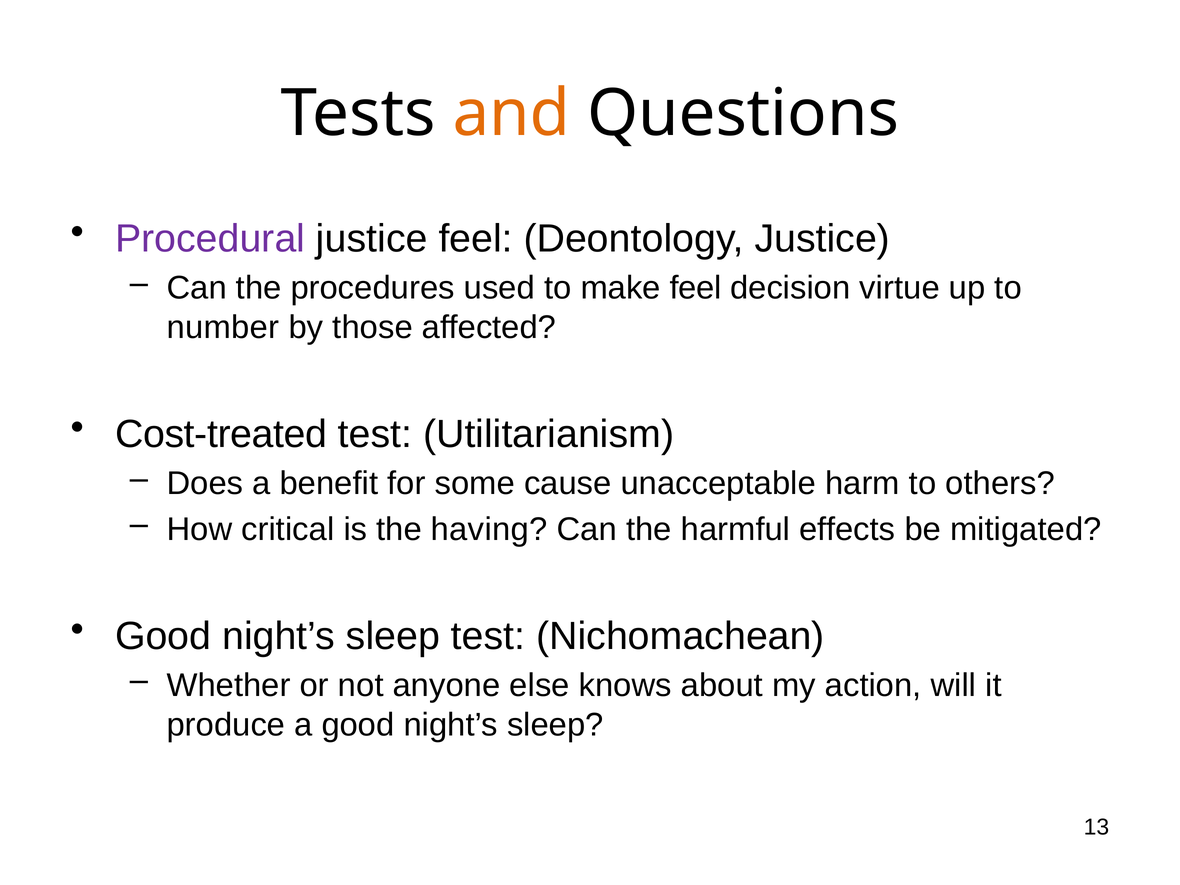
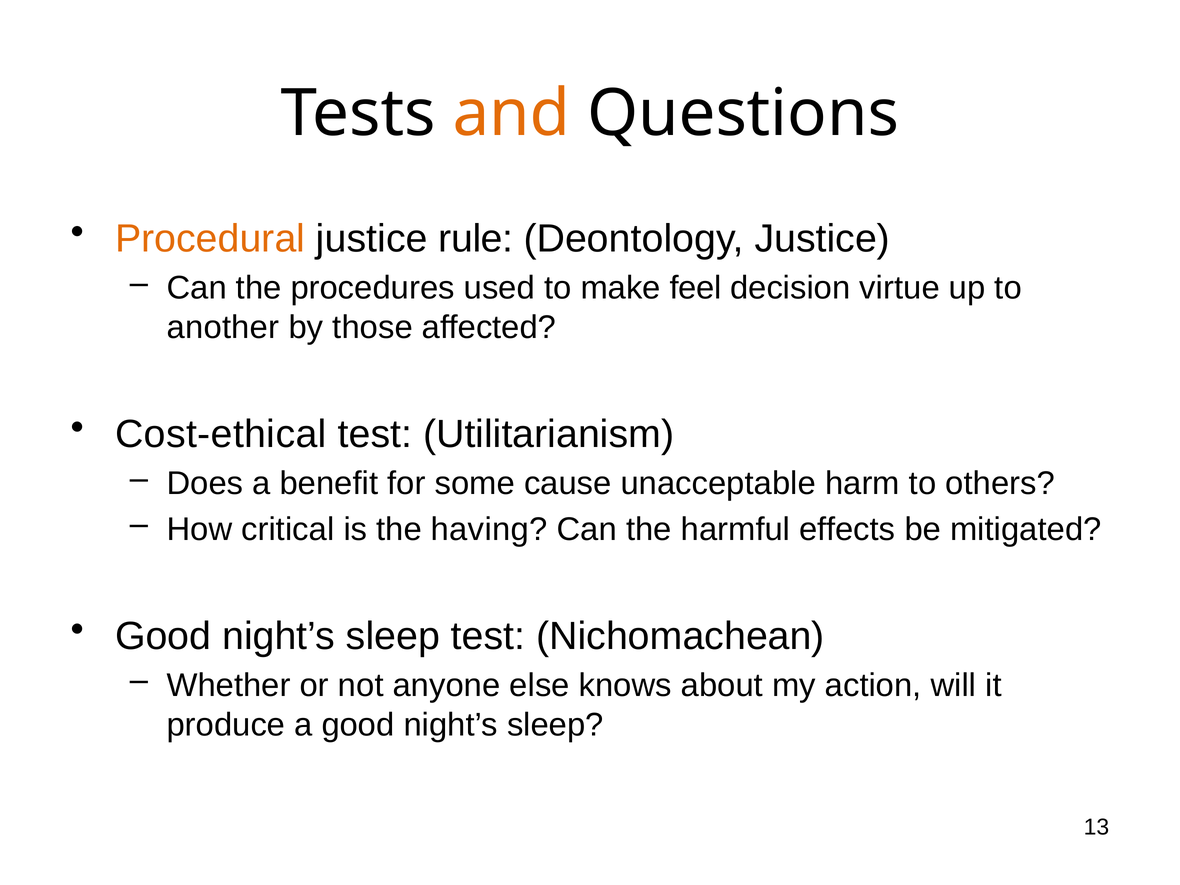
Procedural colour: purple -> orange
justice feel: feel -> rule
number: number -> another
Cost-treated: Cost-treated -> Cost-ethical
